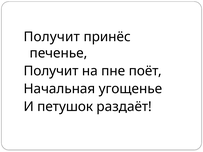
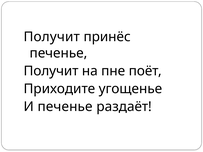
Начальная: Начальная -> Приходите
И петушок: петушок -> печенье
